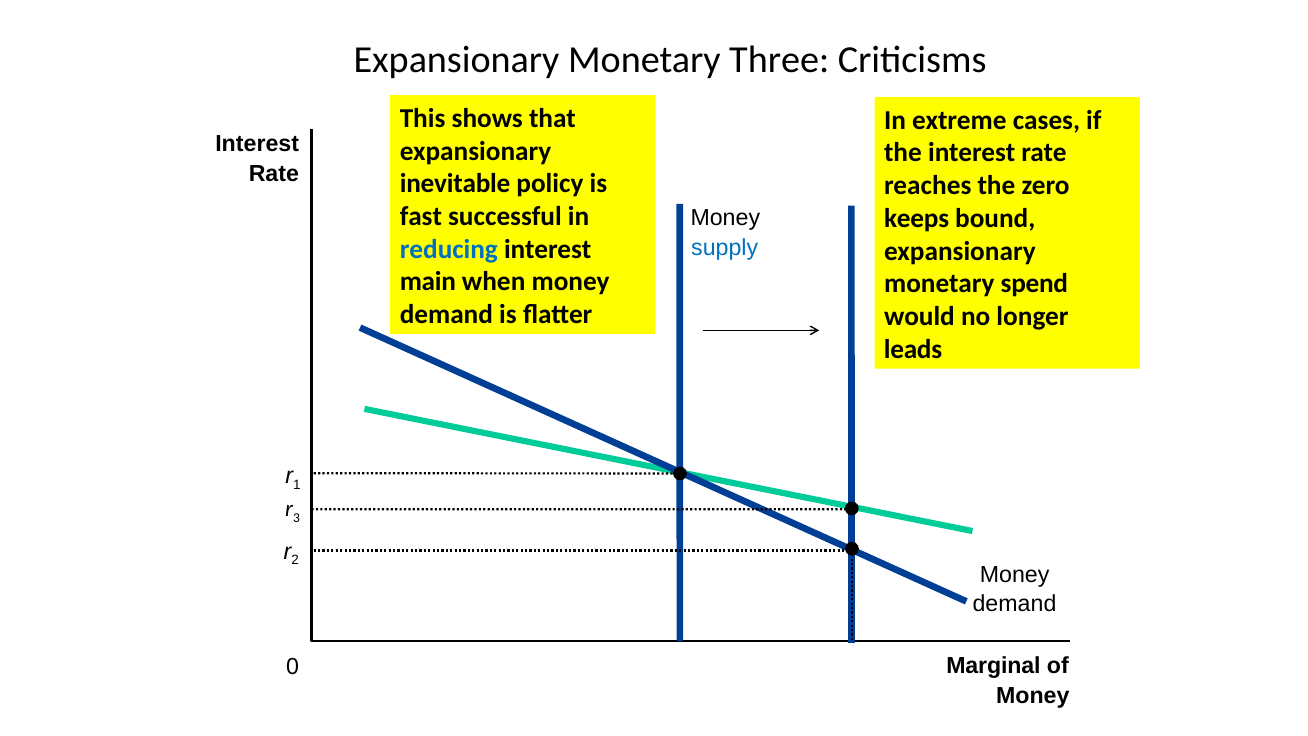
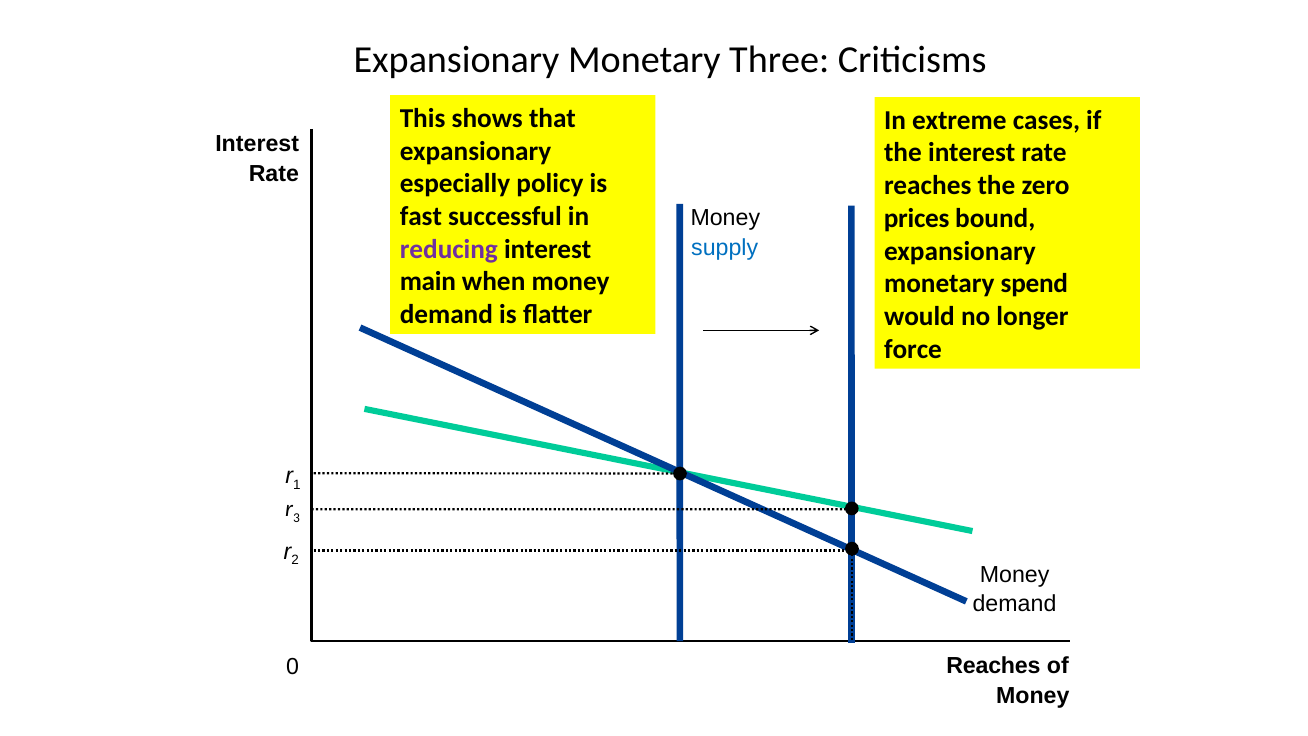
inevitable: inevitable -> especially
keeps: keeps -> prices
reducing colour: blue -> purple
leads: leads -> force
Marginal at (993, 666): Marginal -> Reaches
